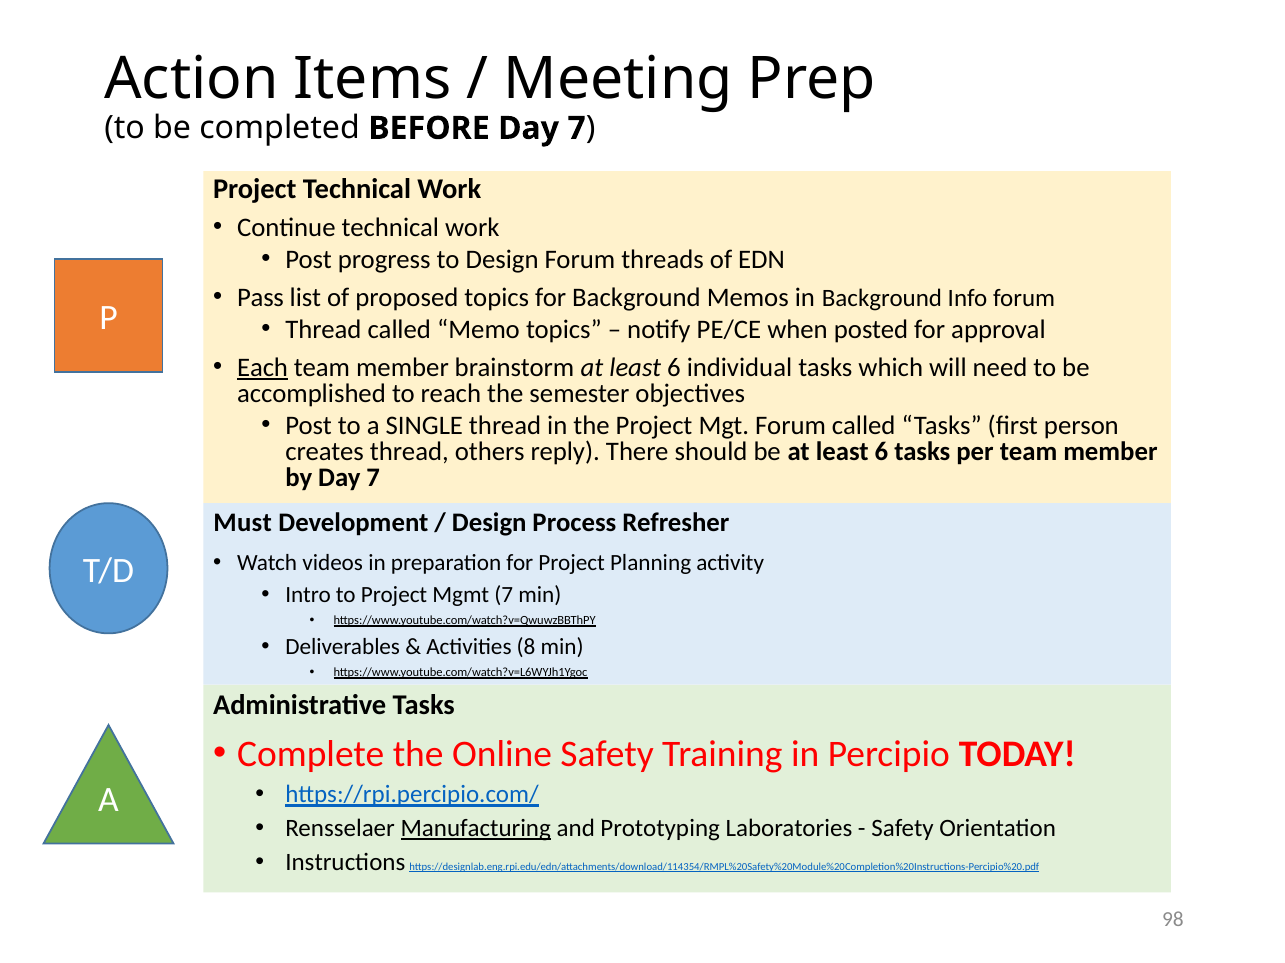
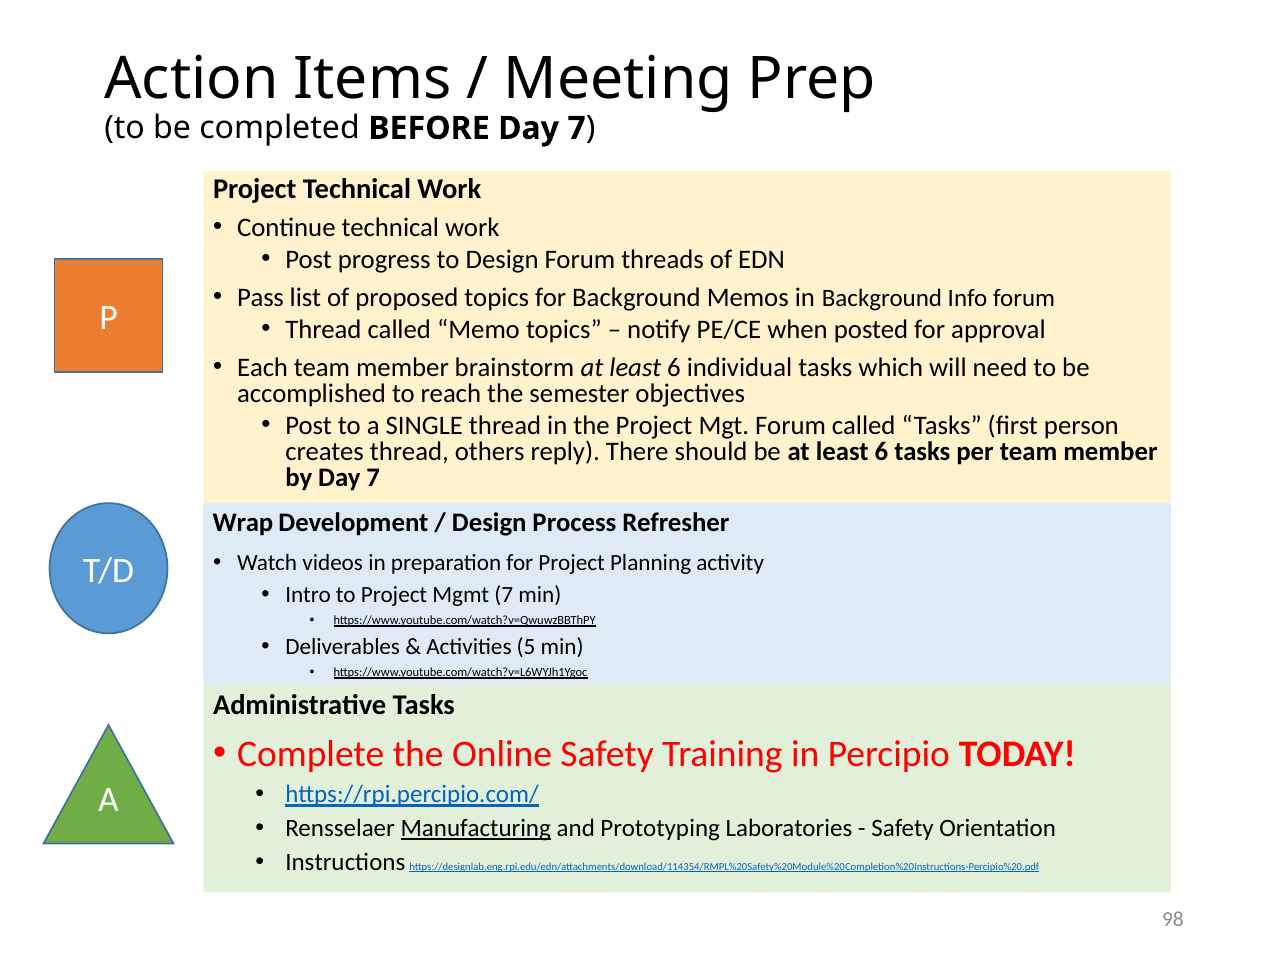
Each underline: present -> none
Must: Must -> Wrap
8: 8 -> 5
